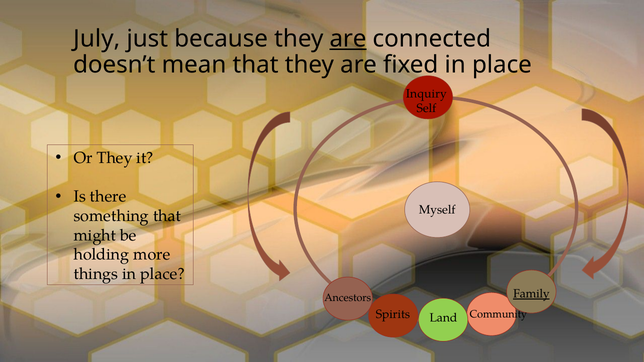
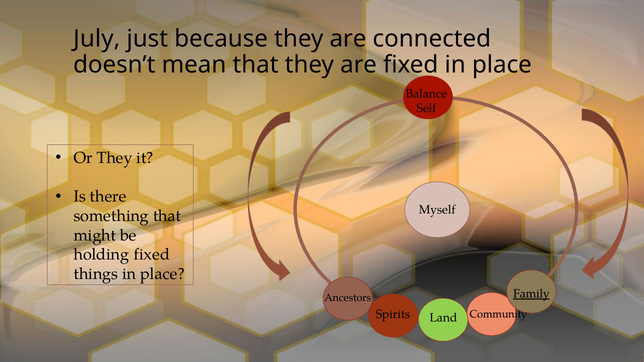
are at (348, 39) underline: present -> none
Inquiry: Inquiry -> Balance
holding more: more -> fixed
